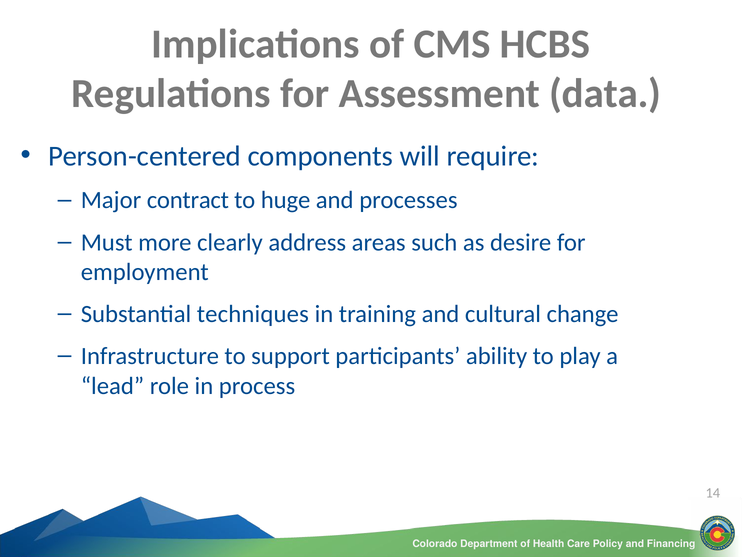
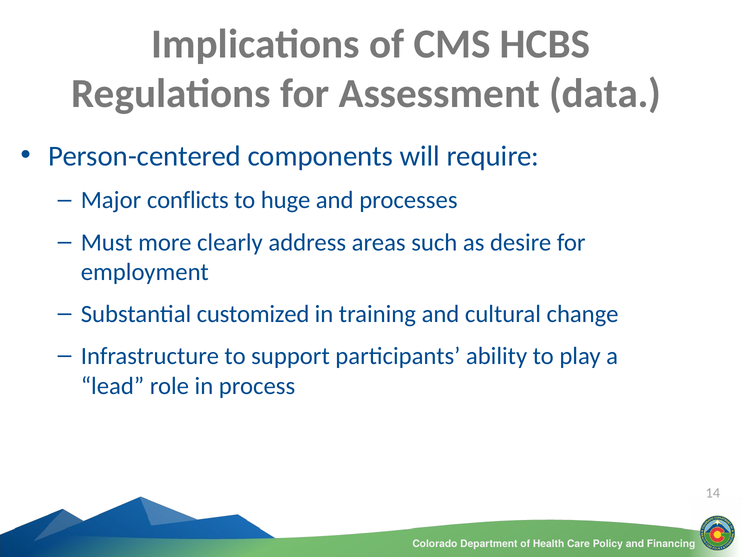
contract: contract -> conflicts
techniques: techniques -> customized
